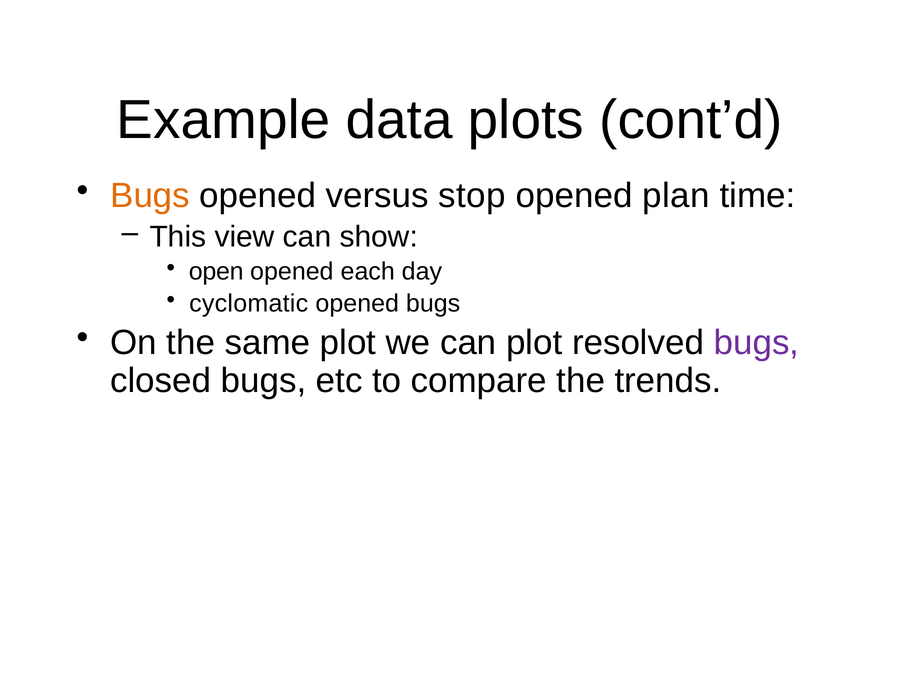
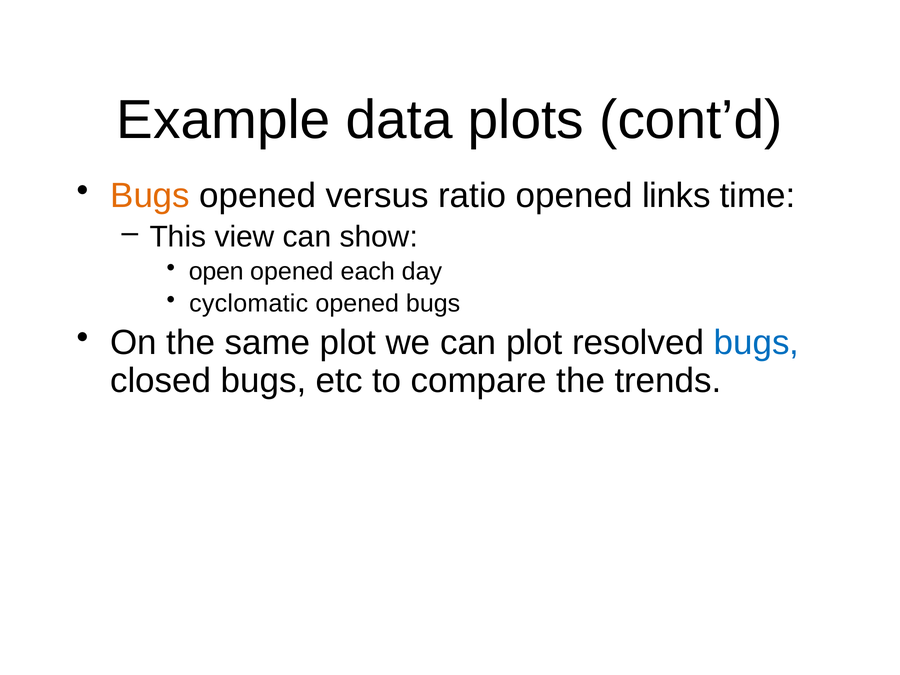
stop: stop -> ratio
plan: plan -> links
bugs at (756, 343) colour: purple -> blue
